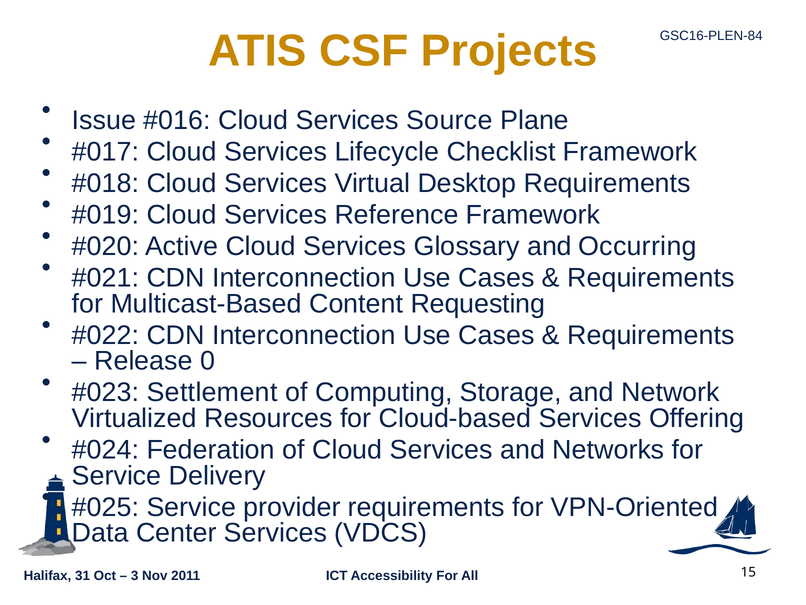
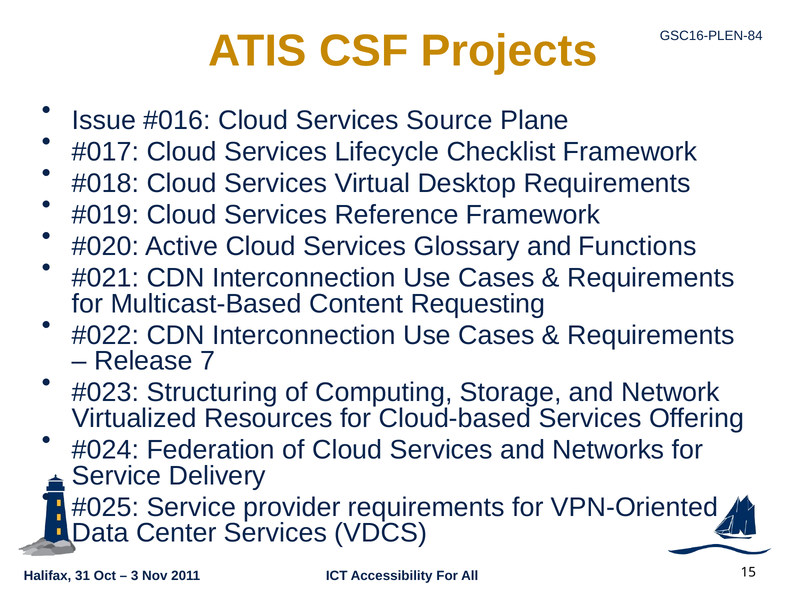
Occurring: Occurring -> Functions
0: 0 -> 7
Settlement: Settlement -> Structuring
